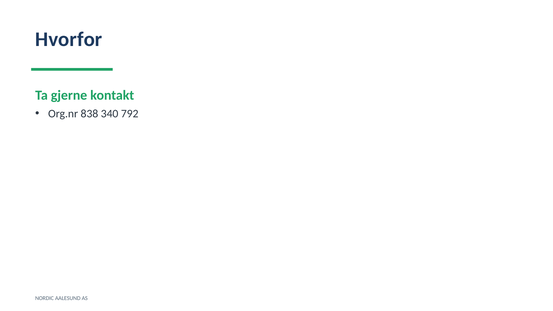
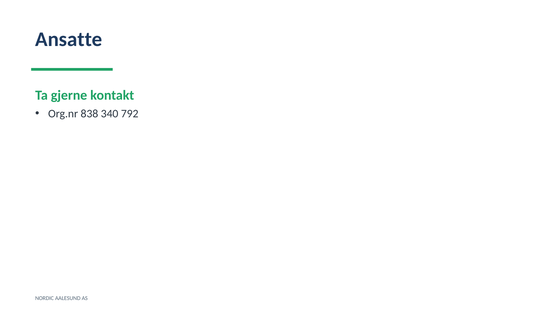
Hvorfor: Hvorfor -> Ansatte
